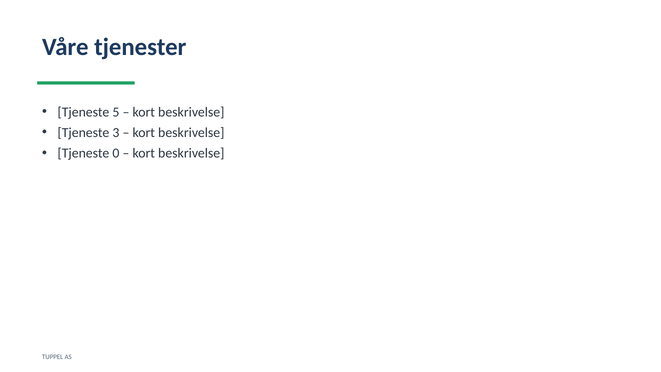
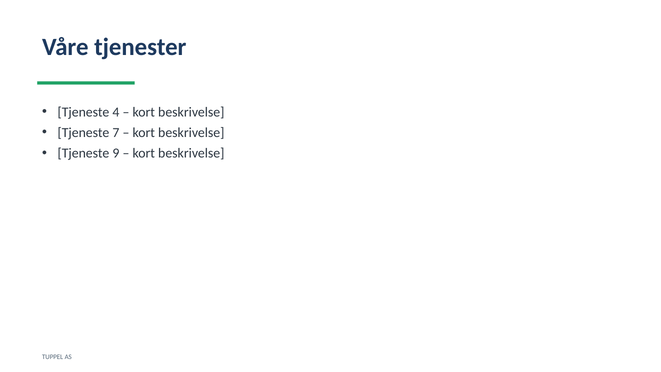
5: 5 -> 4
3: 3 -> 7
0: 0 -> 9
